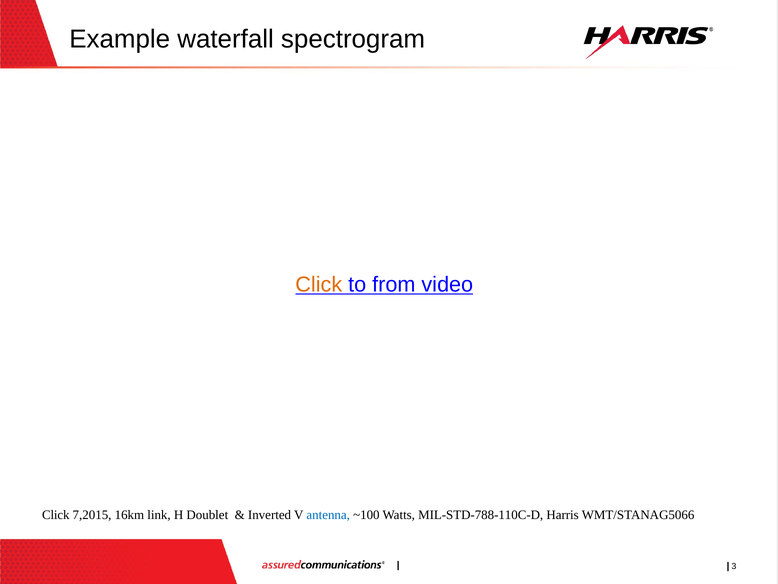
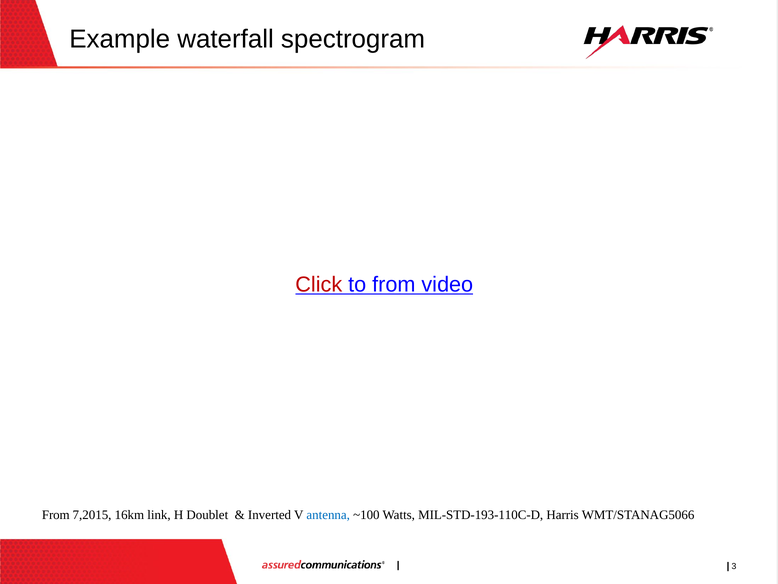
Click at (319, 284) colour: orange -> red
Click at (56, 515): Click -> From
MIL-STD-788-110C-D: MIL-STD-788-110C-D -> MIL-STD-193-110C-D
